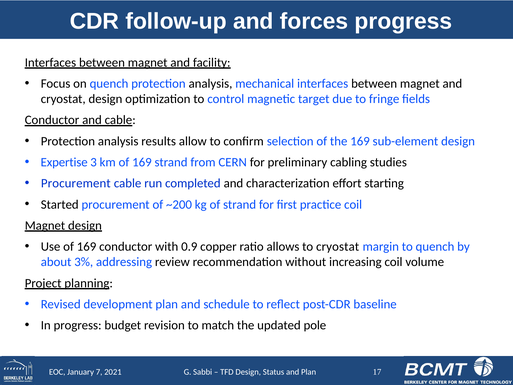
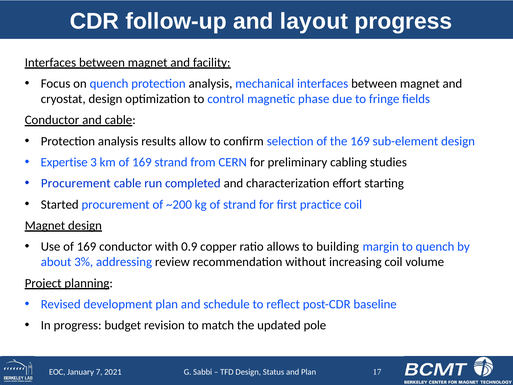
forces: forces -> layout
target: target -> phase
to cryostat: cryostat -> building
